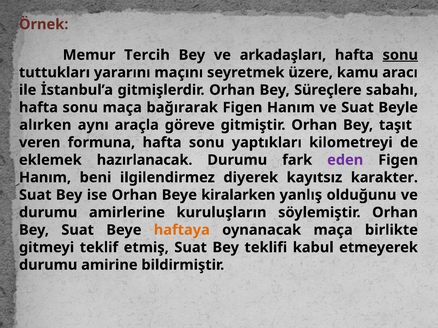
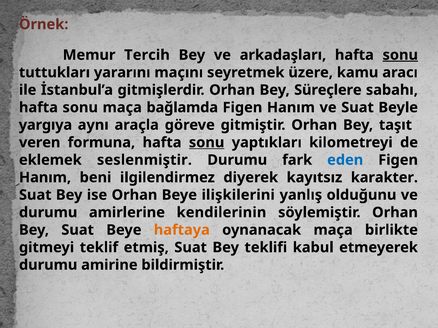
bağırarak: bağırarak -> bağlamda
alırken: alırken -> yargıya
sonu at (207, 143) underline: none -> present
hazırlanacak: hazırlanacak -> seslenmiştir
eden colour: purple -> blue
kiralarken: kiralarken -> ilişkilerini
kuruluşların: kuruluşların -> kendilerinin
